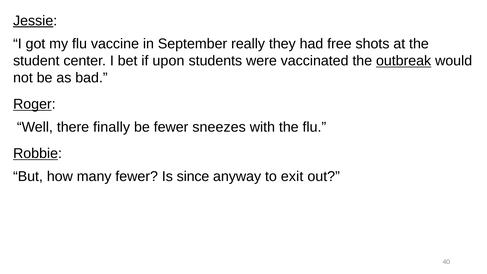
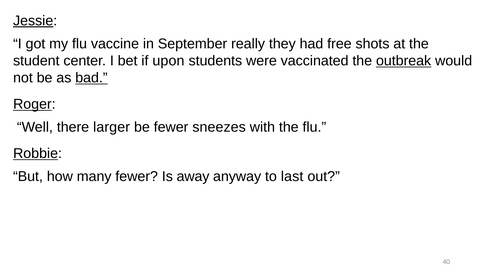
bad underline: none -> present
finally: finally -> larger
since: since -> away
exit: exit -> last
